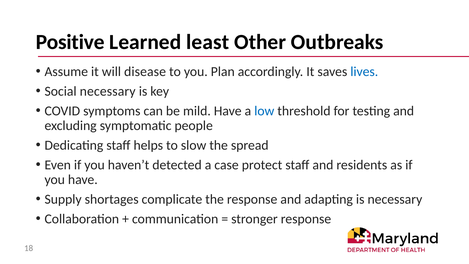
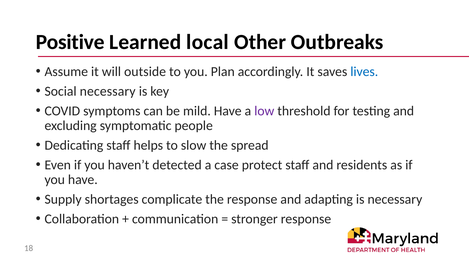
least: least -> local
disease: disease -> outside
low colour: blue -> purple
